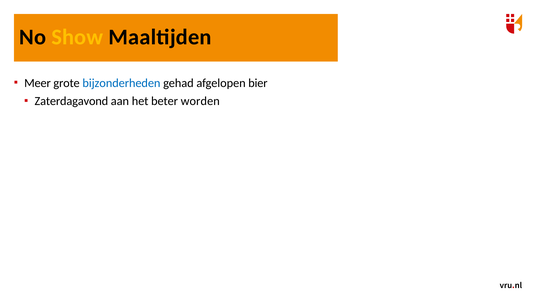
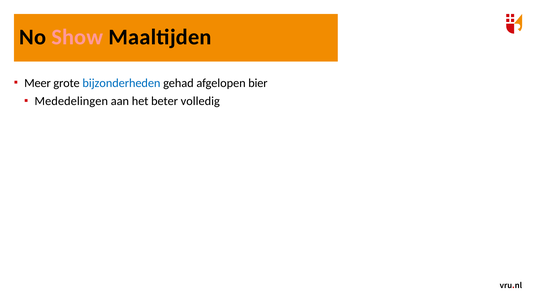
Show colour: yellow -> pink
Zaterdagavond: Zaterdagavond -> Mededelingen
worden: worden -> volledig
